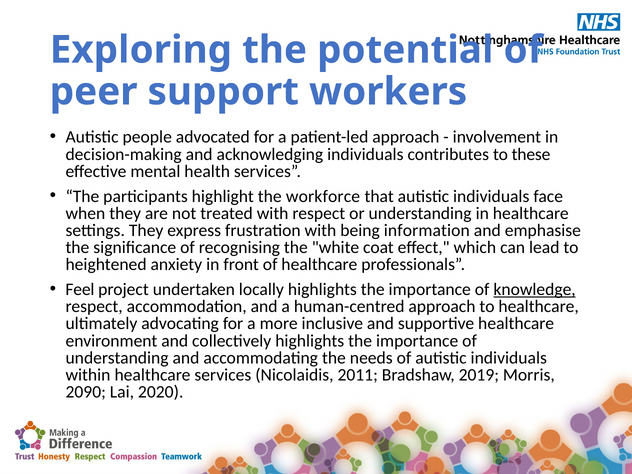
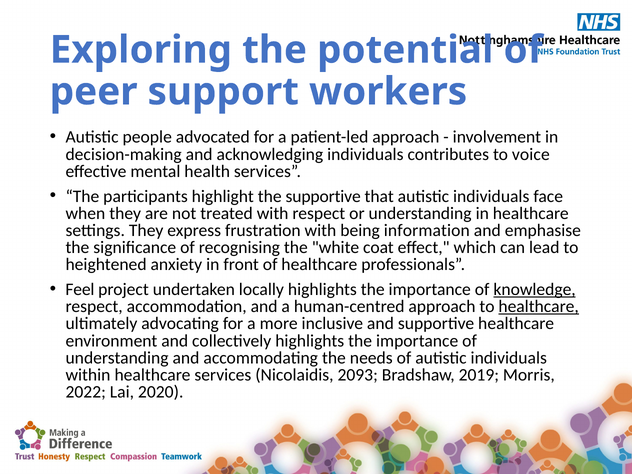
these: these -> voice
the workforce: workforce -> supportive
healthcare at (539, 307) underline: none -> present
2011: 2011 -> 2093
2090: 2090 -> 2022
